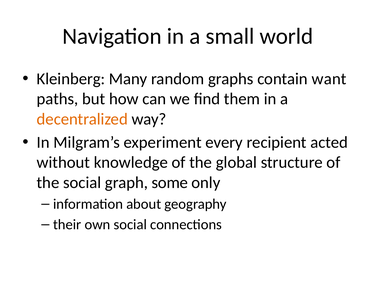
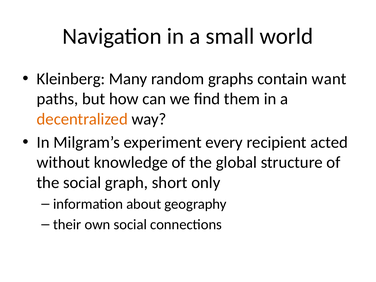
some: some -> short
